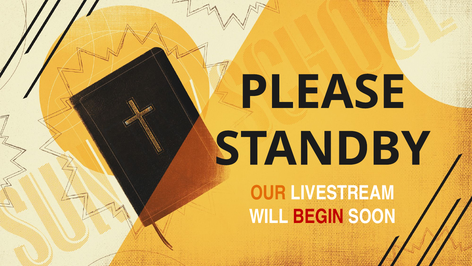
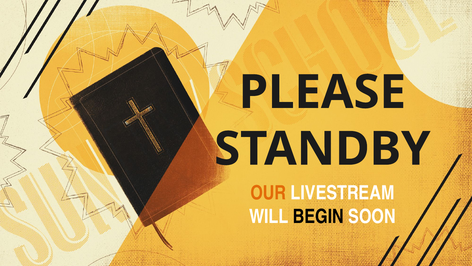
BEGIN colour: red -> black
